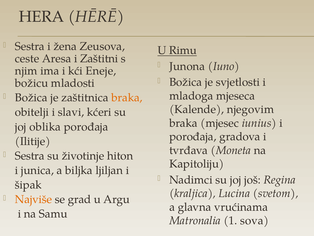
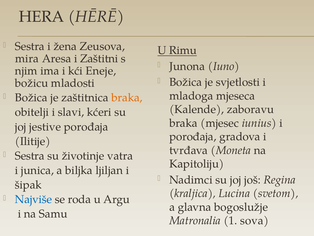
ceste: ceste -> mira
njegovim: njegovim -> zaboravu
oblika: oblika -> jestive
hiton: hiton -> vatra
Najviše colour: orange -> blue
grad: grad -> roda
vrućinama: vrućinama -> bogoslužje
